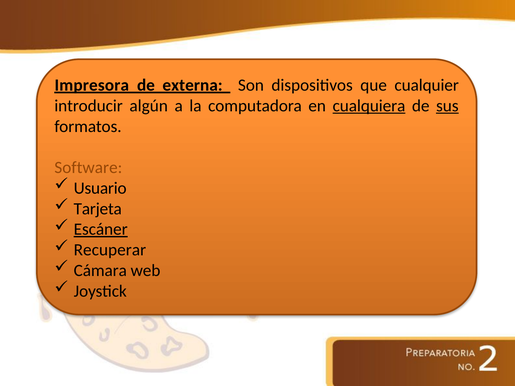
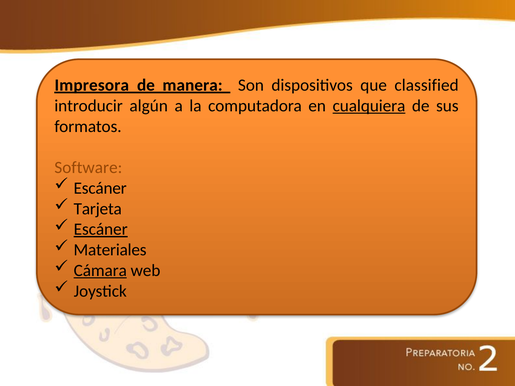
externa: externa -> manera
cualquier: cualquier -> classified
sus underline: present -> none
Usuario at (100, 188): Usuario -> Escáner
Recuperar: Recuperar -> Materiales
Cámara underline: none -> present
